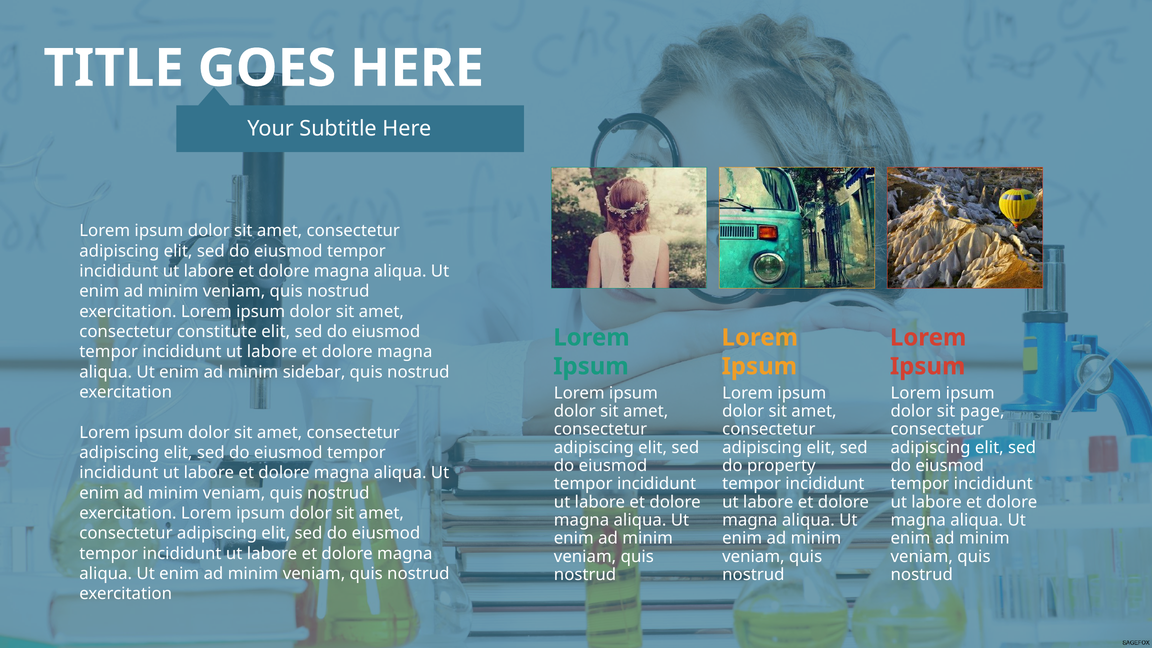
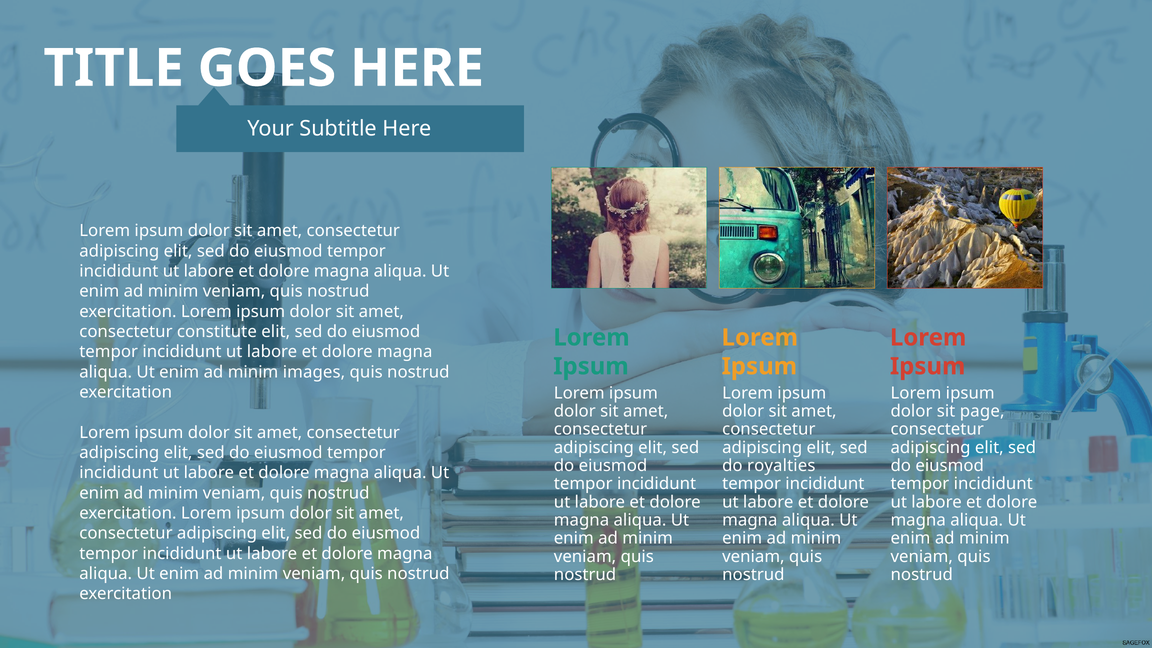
sidebar: sidebar -> images
property: property -> royalties
